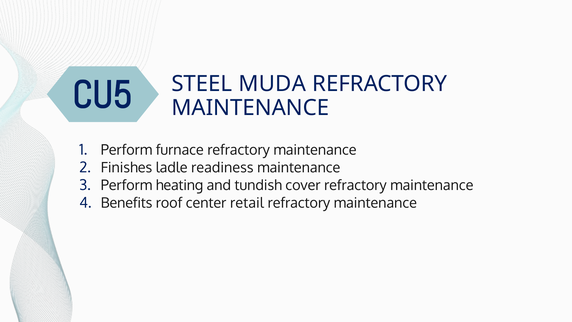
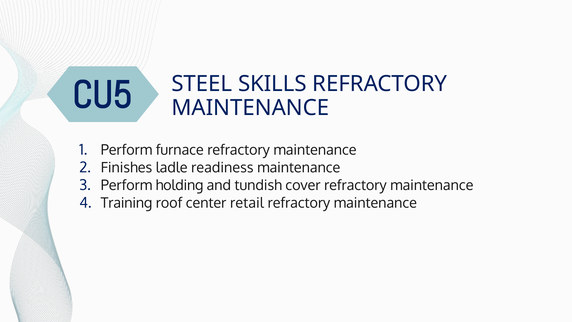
MUDA: MUDA -> SKILLS
heating: heating -> holding
Benefits: Benefits -> Training
